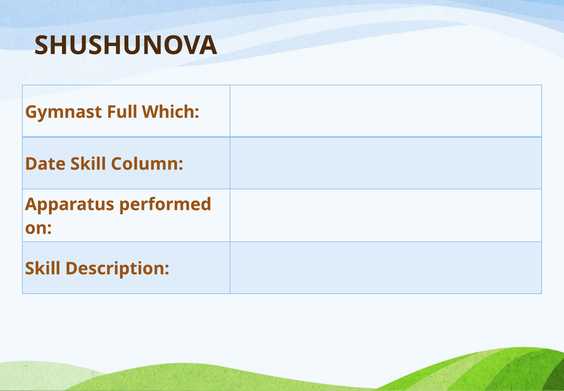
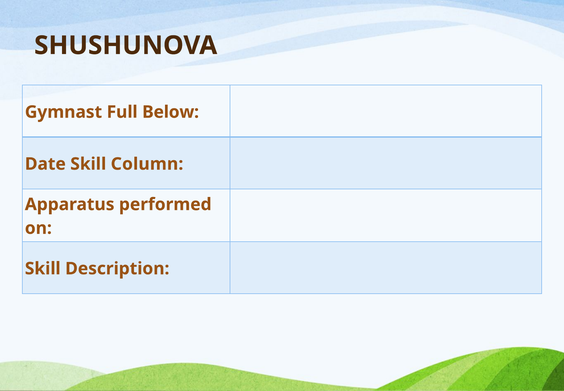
Which: Which -> Below
